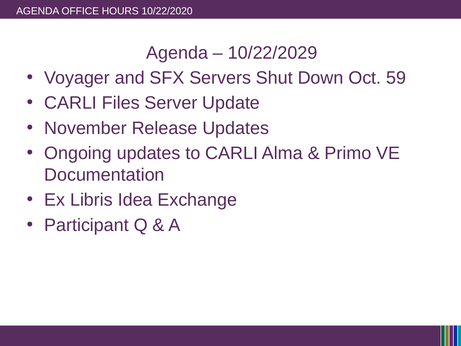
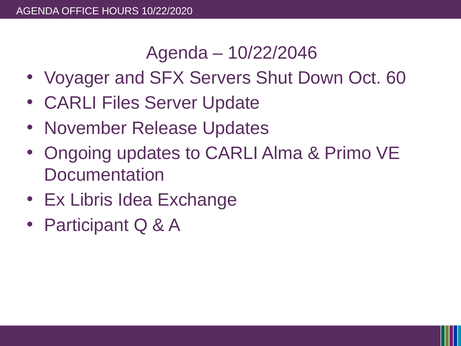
10/22/2029: 10/22/2029 -> 10/22/2046
59: 59 -> 60
